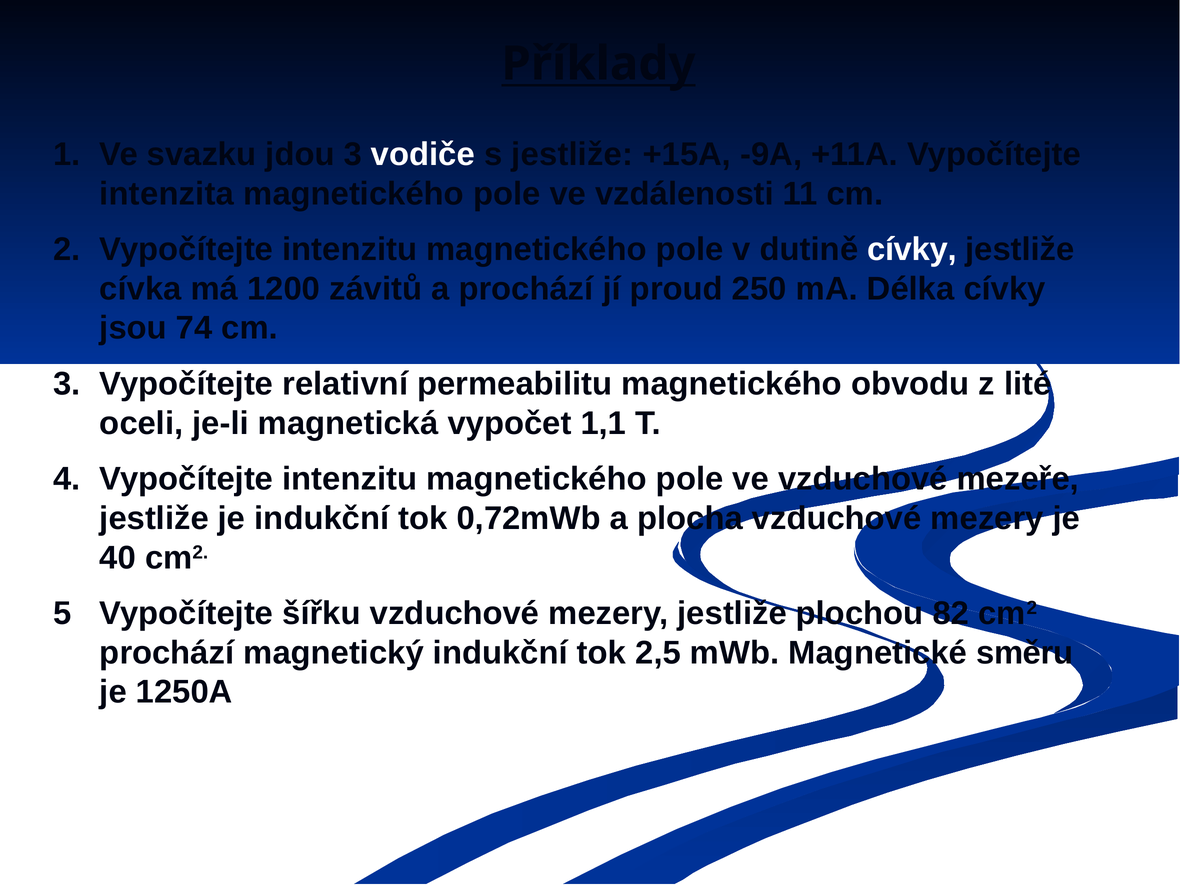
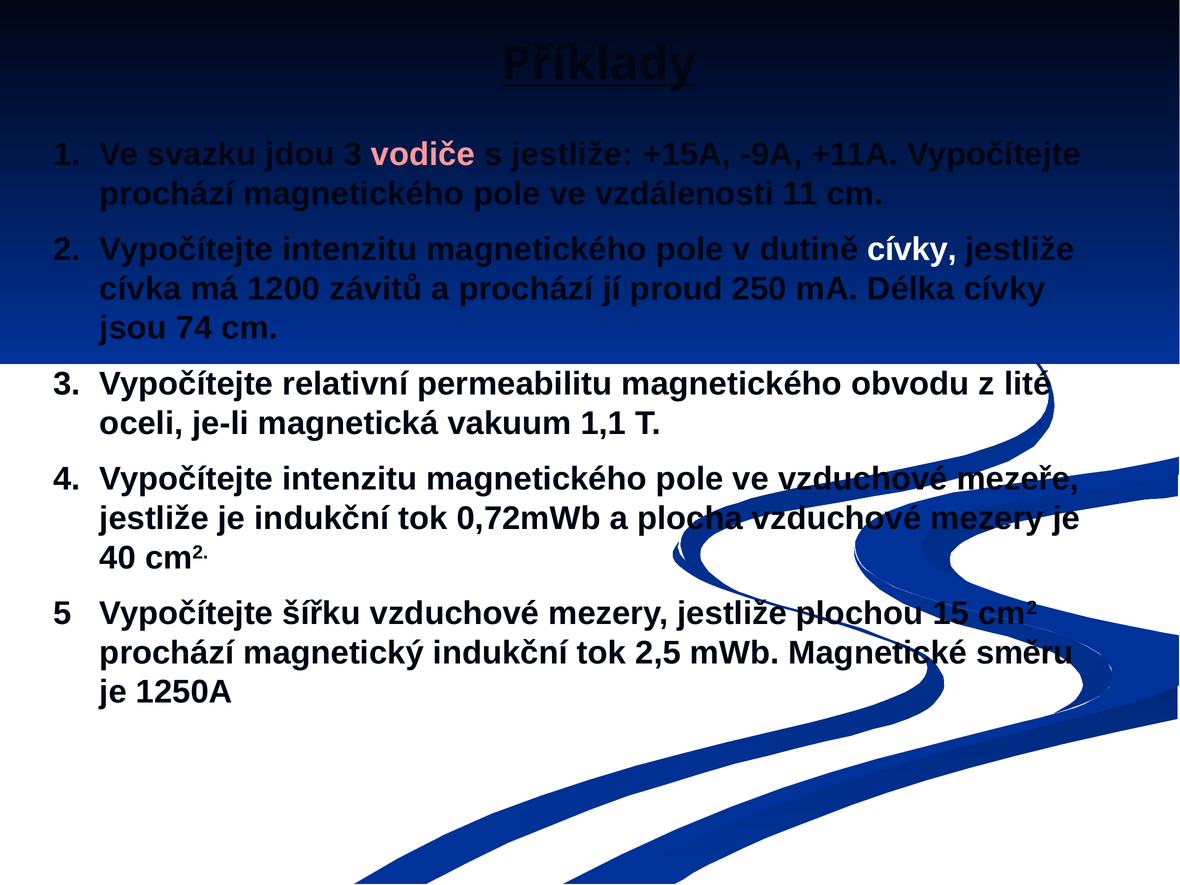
vodiče colour: white -> pink
intenzita at (167, 194): intenzita -> prochází
vypočet: vypočet -> vakuum
82: 82 -> 15
